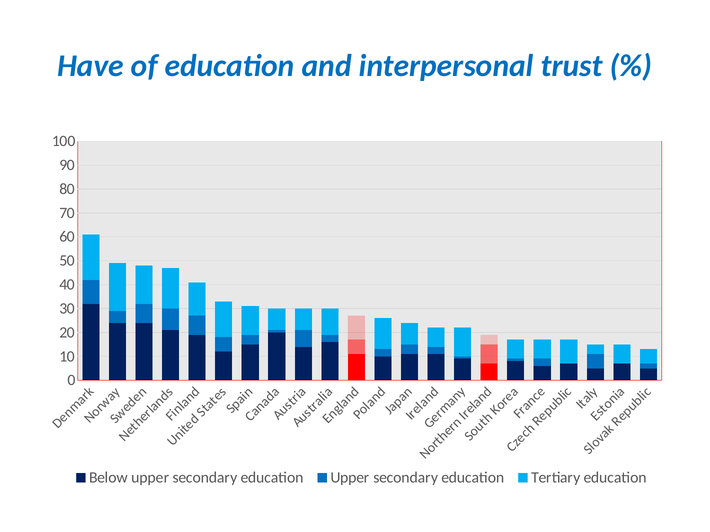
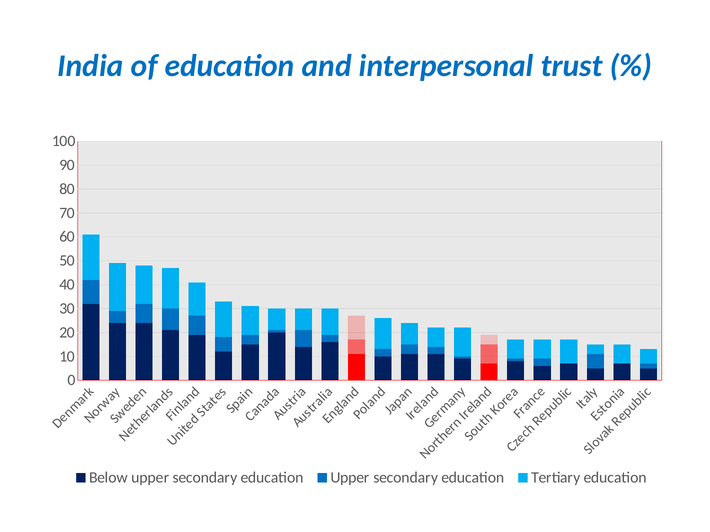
Have: Have -> India
